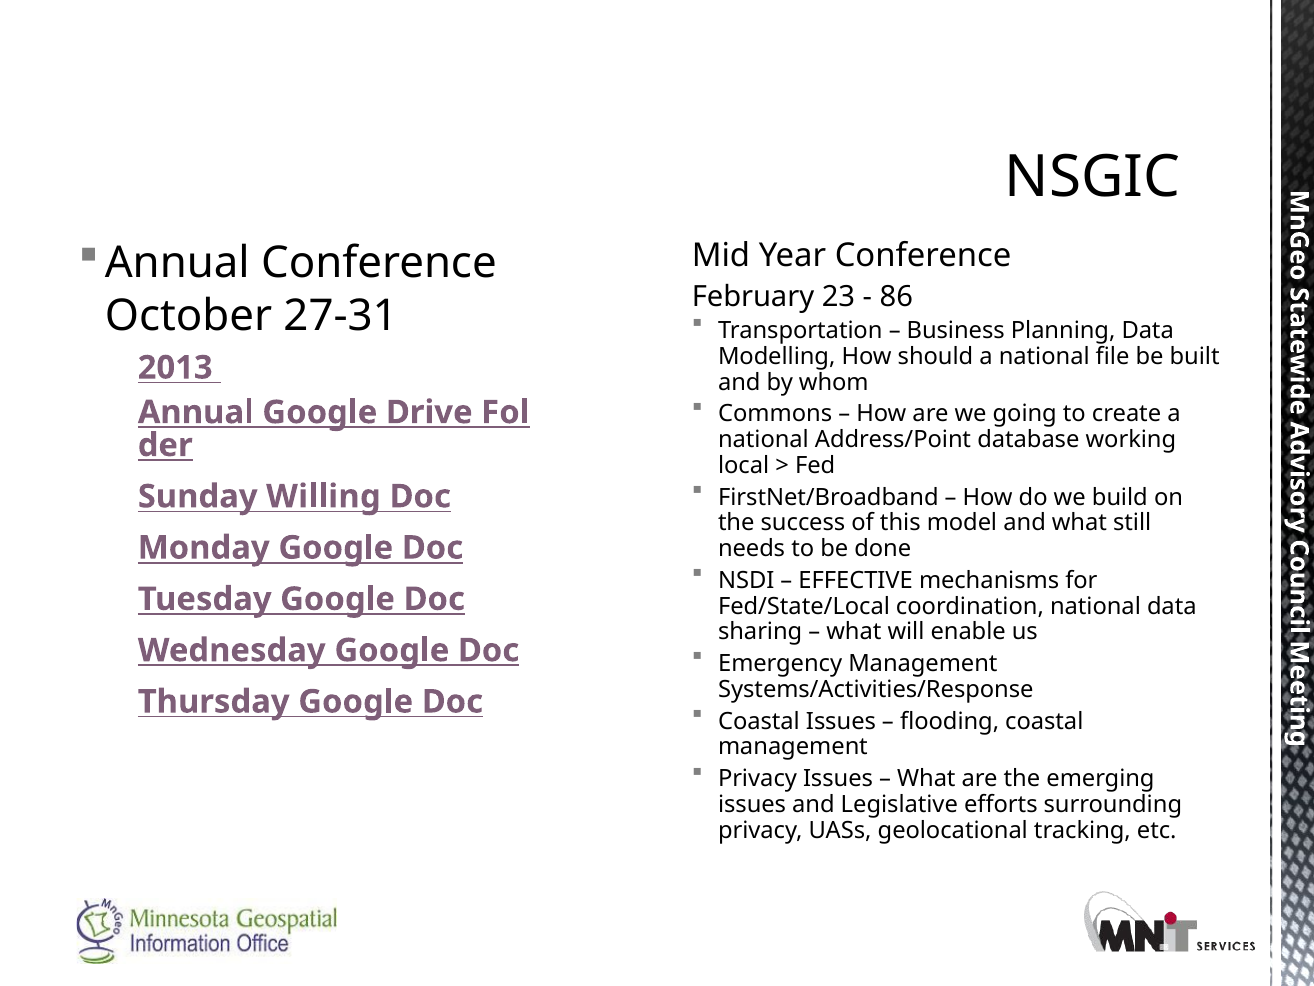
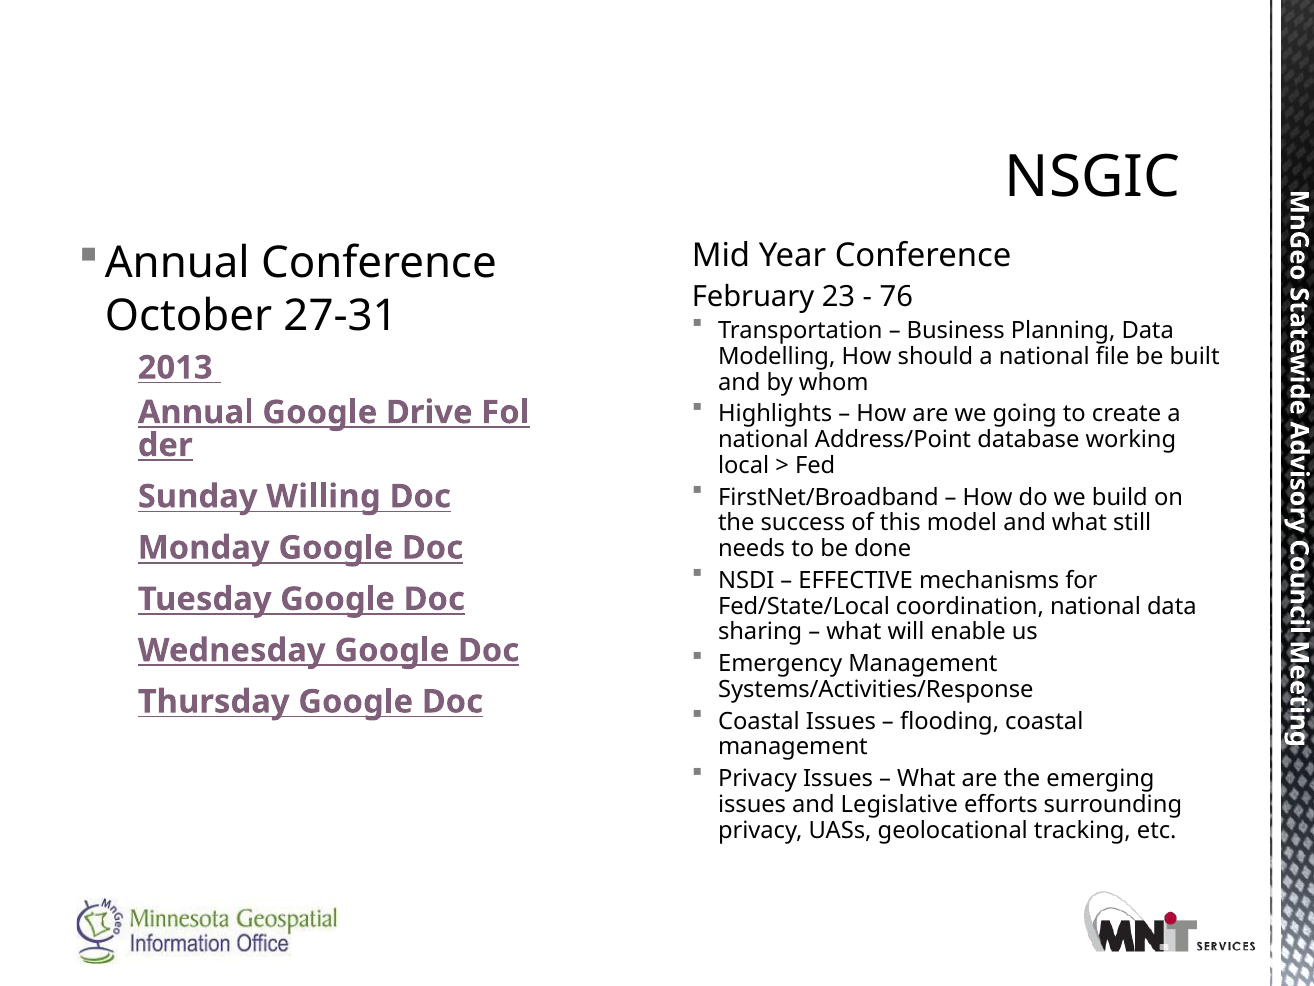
86: 86 -> 76
Commons: Commons -> Highlights
